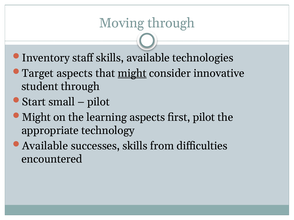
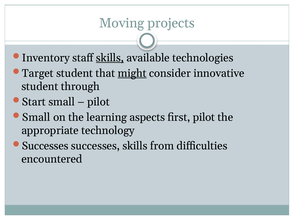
Moving through: through -> projects
skills at (110, 58) underline: none -> present
Target aspects: aspects -> student
Might at (36, 118): Might -> Small
Available at (45, 146): Available -> Successes
